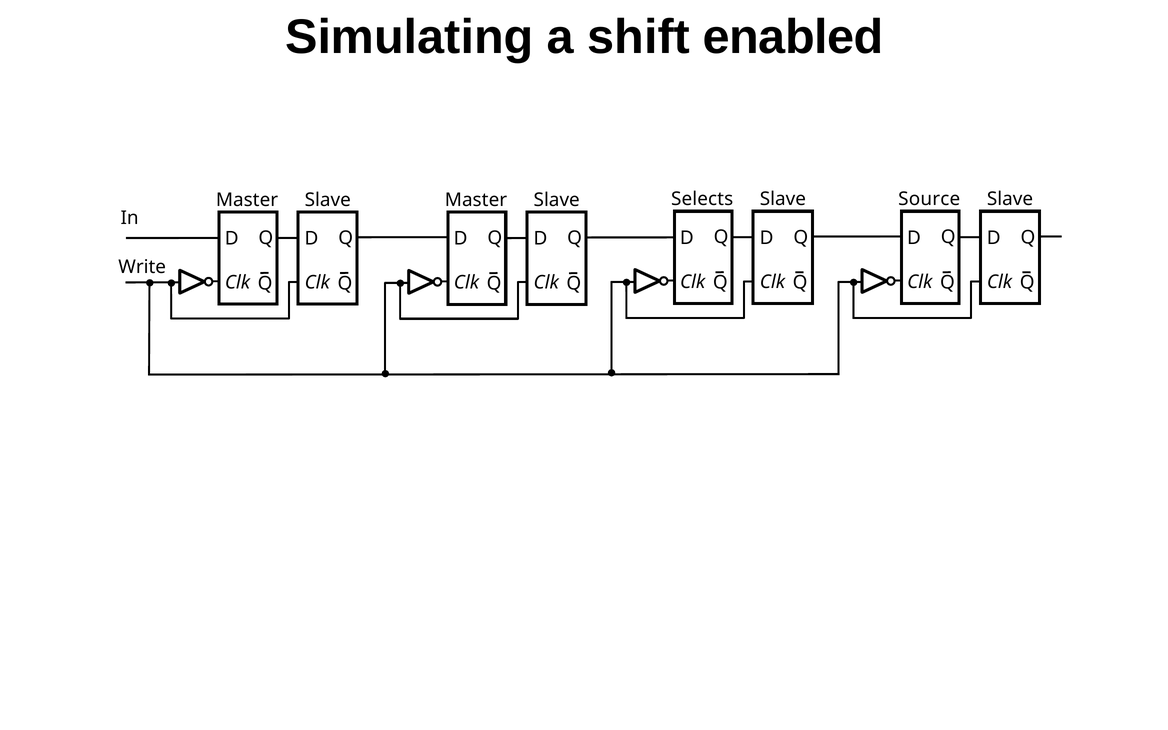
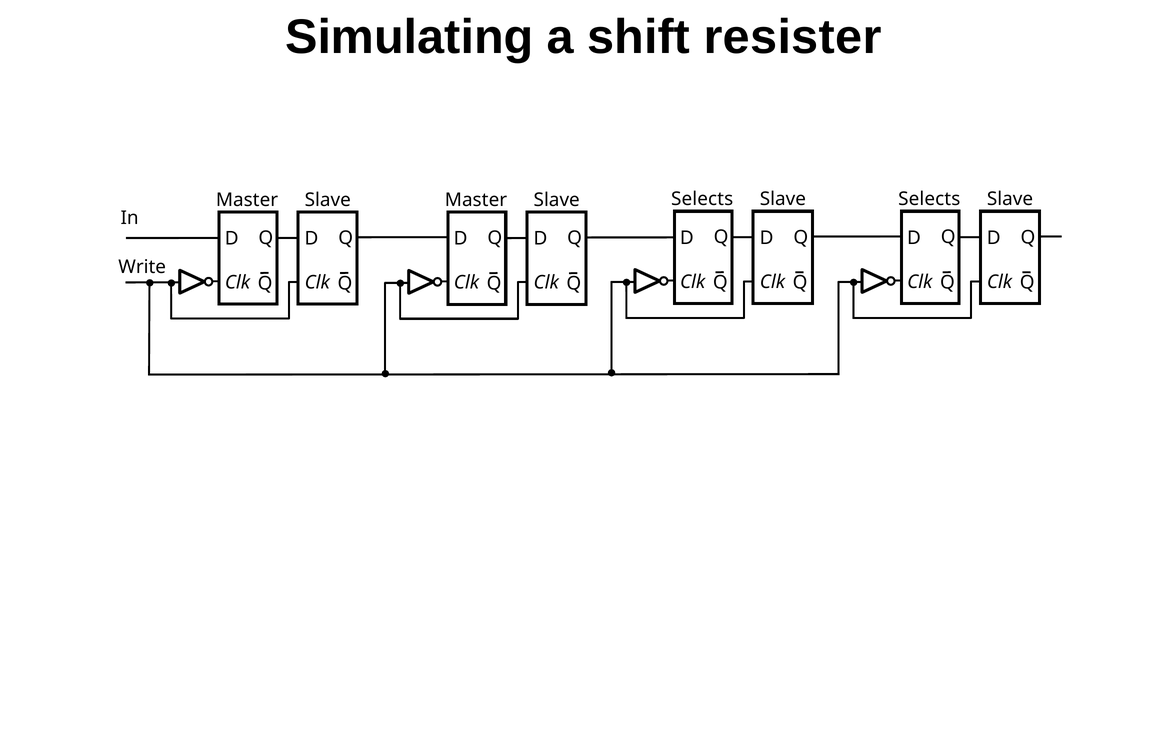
enabled: enabled -> resister
Source at (929, 199): Source -> Selects
